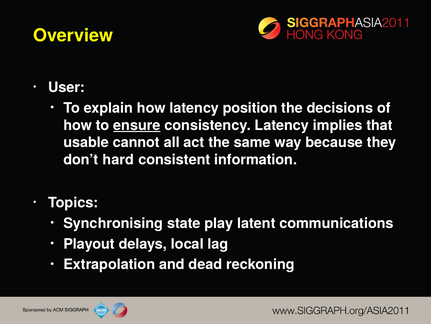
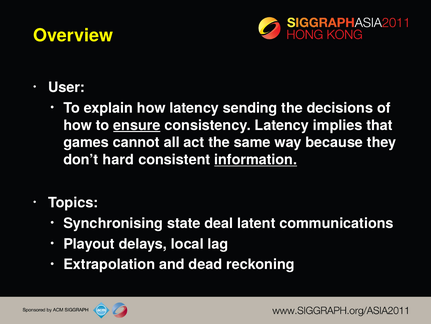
position: position -> sending
usable: usable -> games
information underline: none -> present
play: play -> deal
